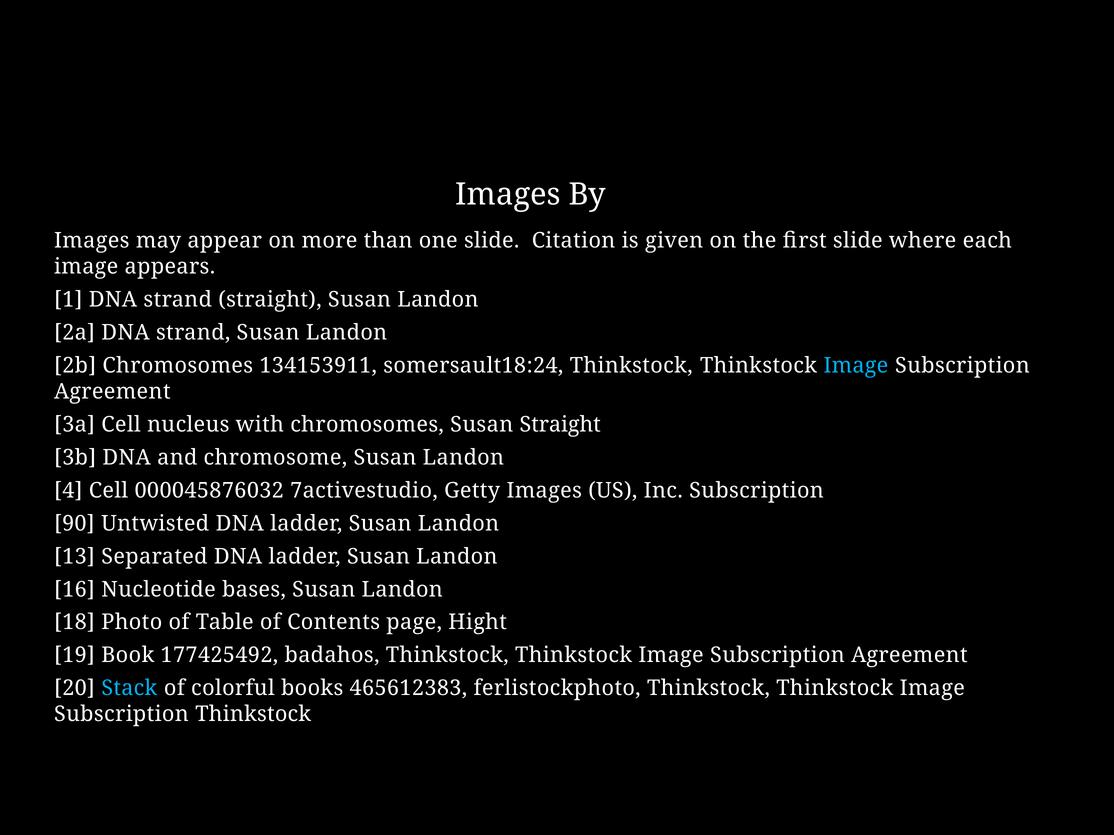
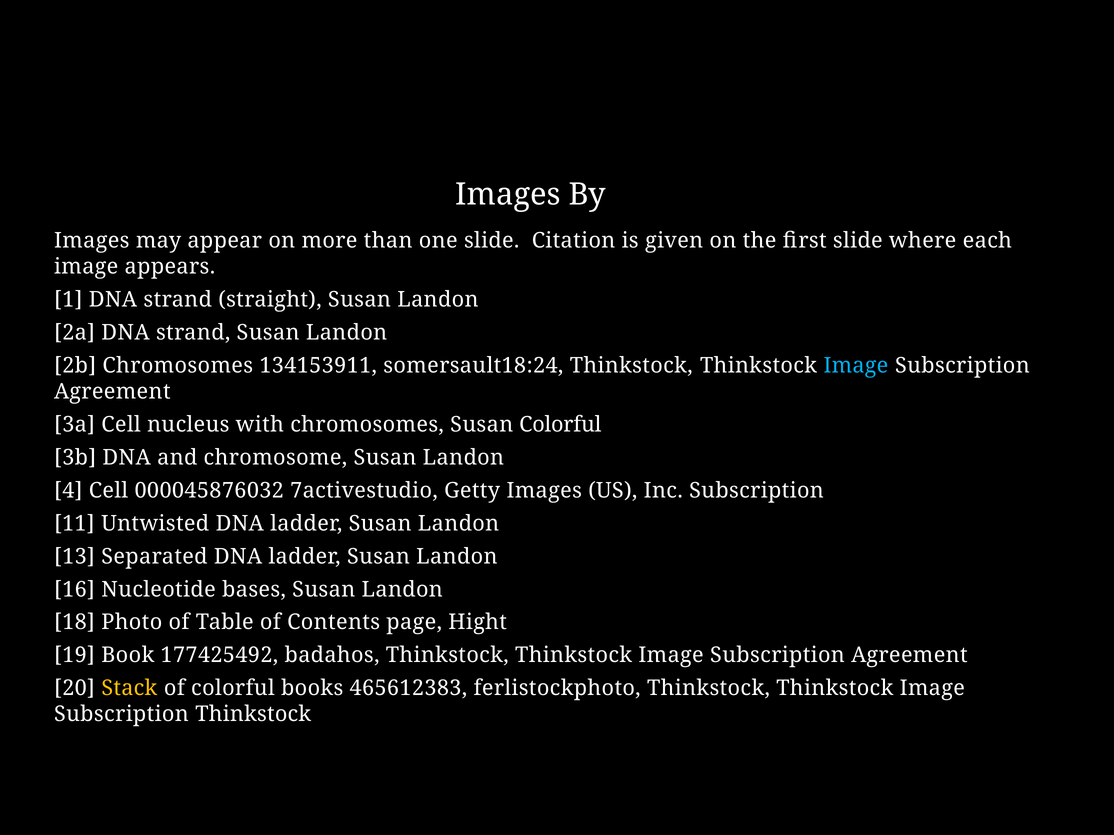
Susan Straight: Straight -> Colorful
90: 90 -> 11
Stack colour: light blue -> yellow
